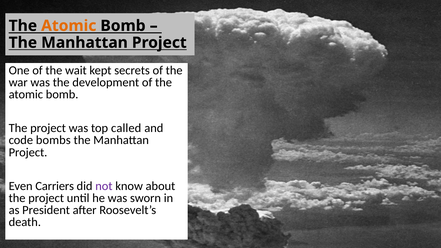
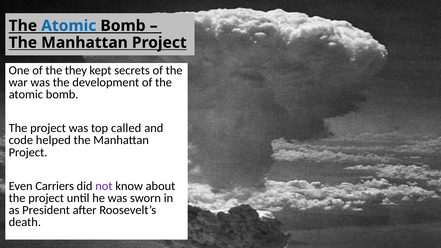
Atomic at (69, 26) colour: orange -> blue
wait: wait -> they
bombs: bombs -> helped
